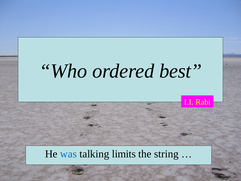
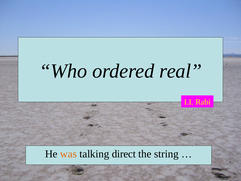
best: best -> real
was colour: blue -> orange
limits: limits -> direct
